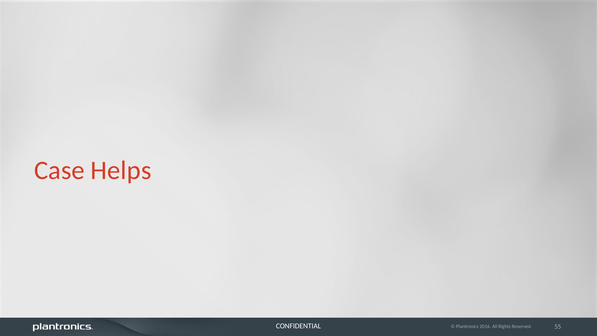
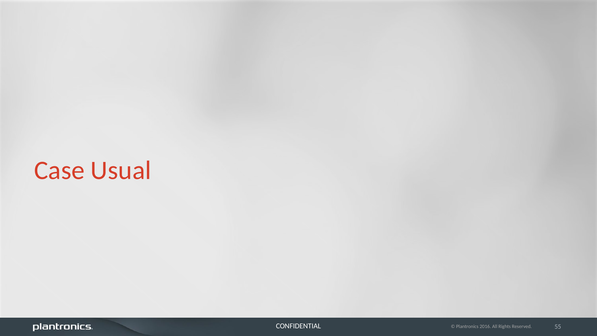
Helps: Helps -> Usual
